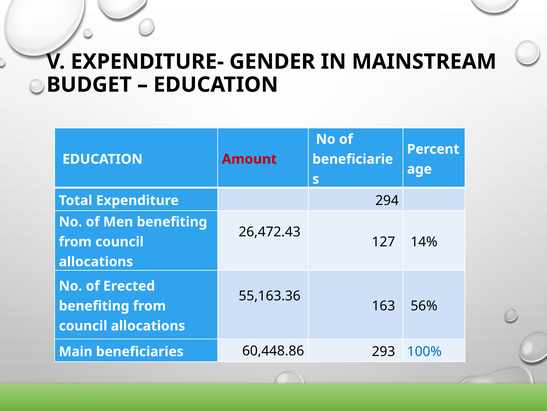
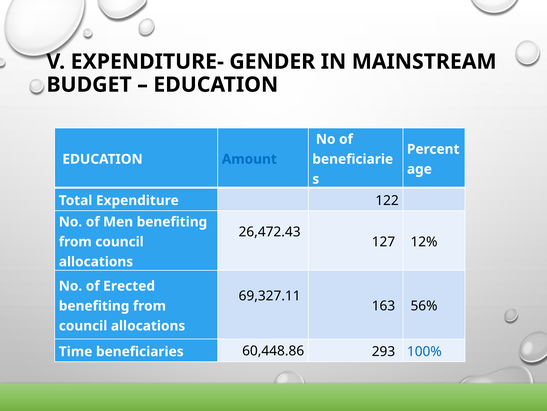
Amount colour: red -> blue
294: 294 -> 122
14%: 14% -> 12%
55,163.36: 55,163.36 -> 69,327.11
Main: Main -> Time
